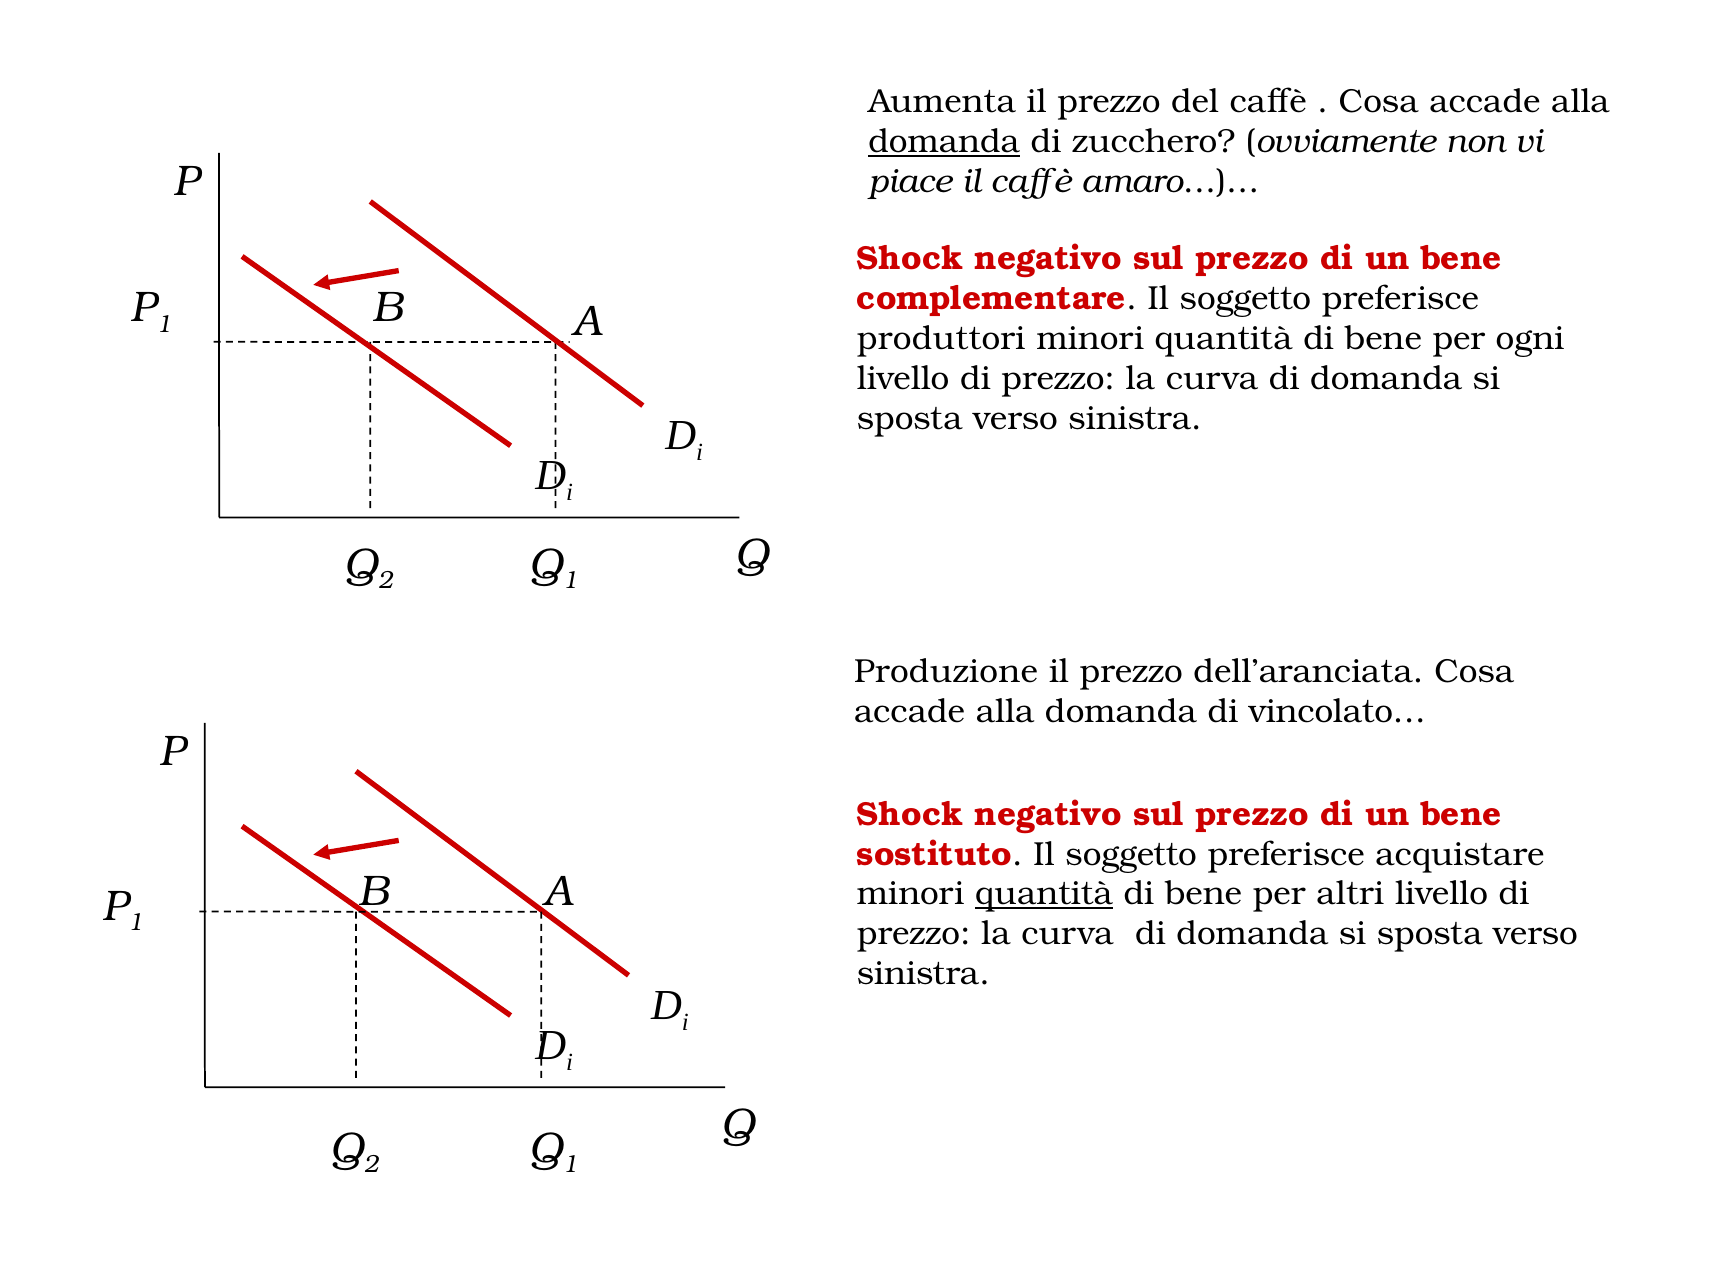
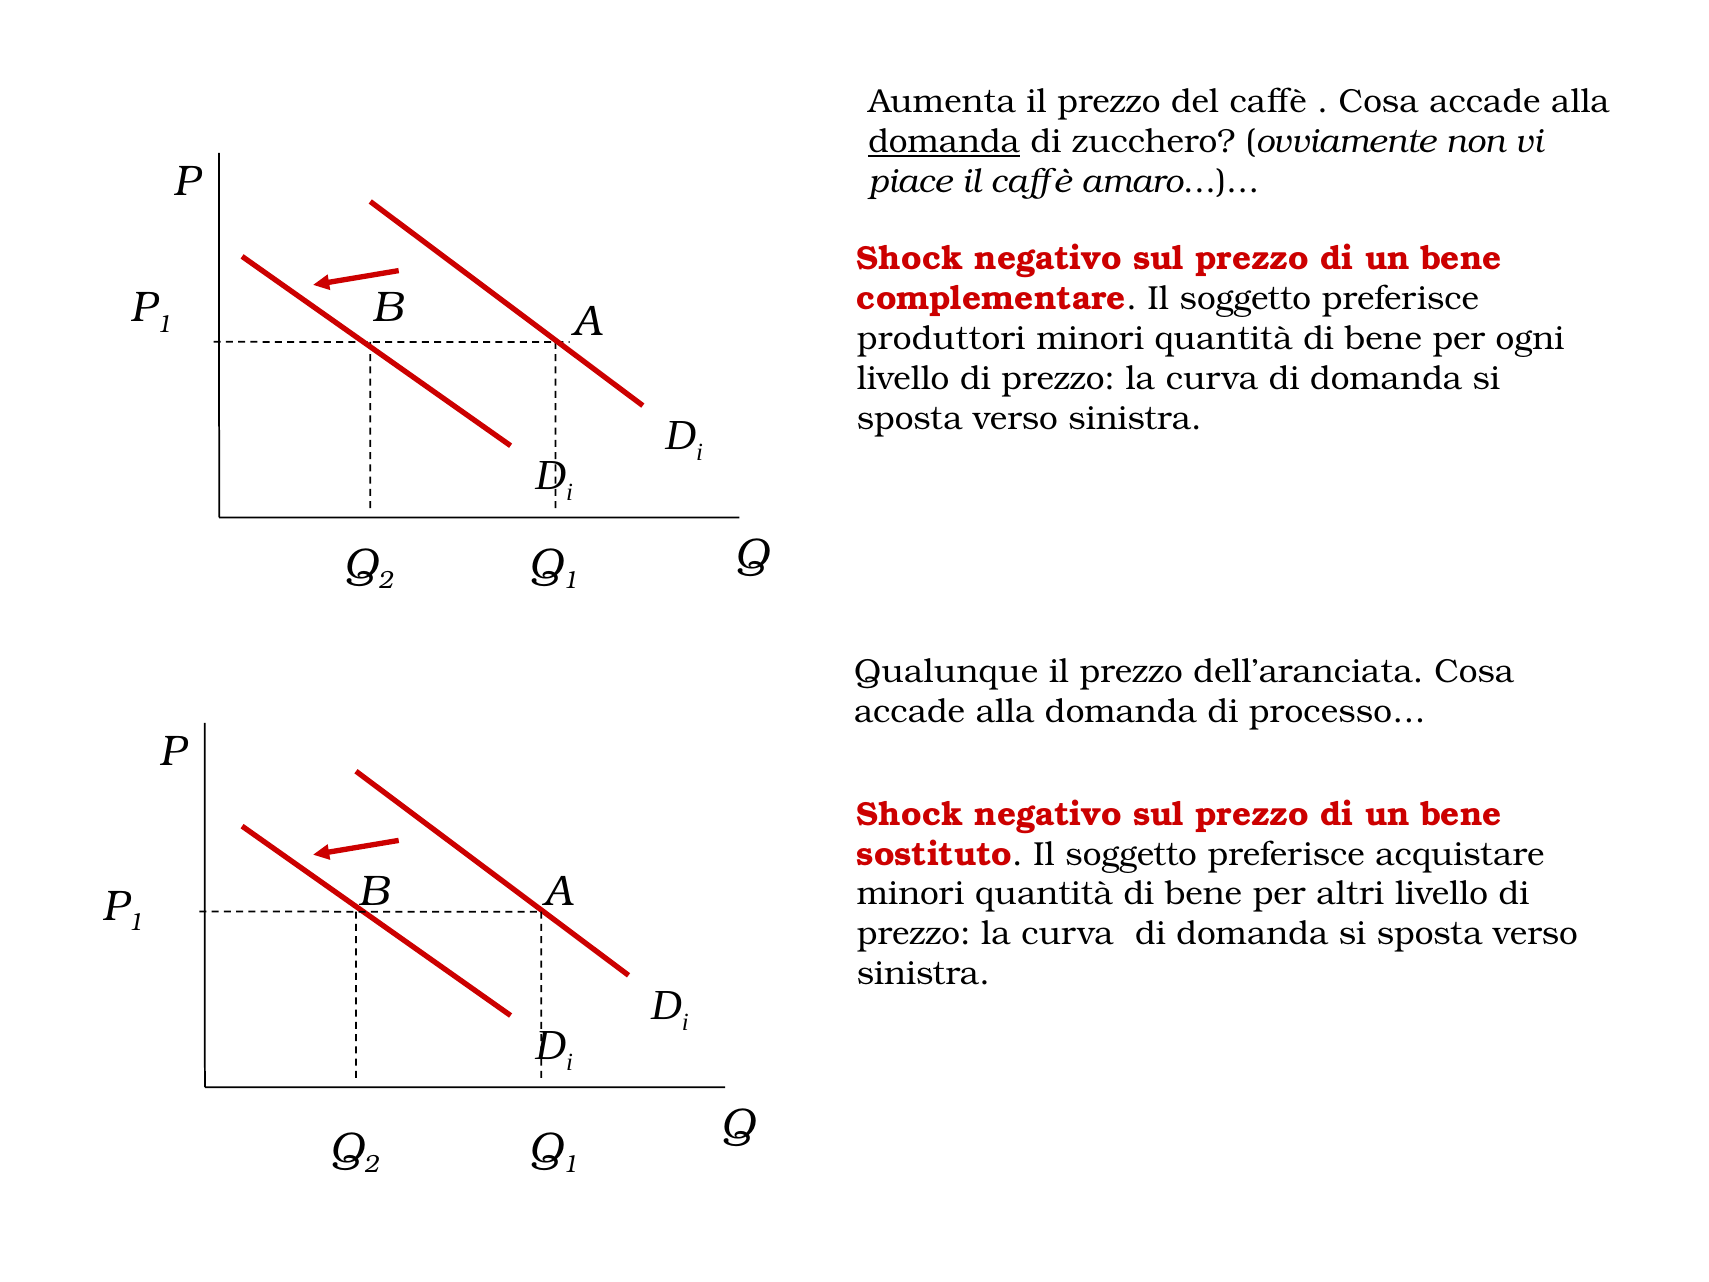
Produzione: Produzione -> Qualunque
vincolato…: vincolato… -> processo…
quantità at (1044, 894) underline: present -> none
